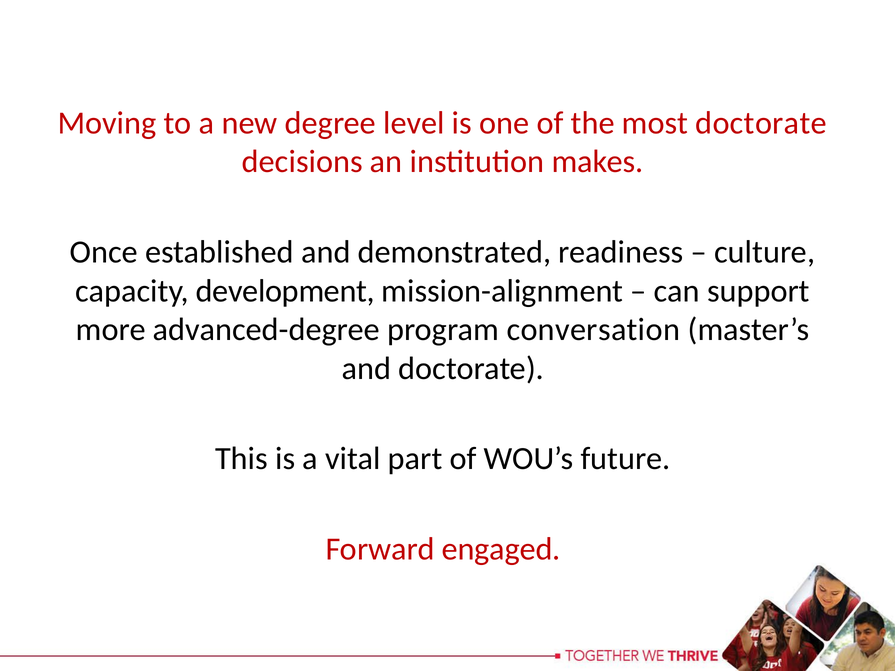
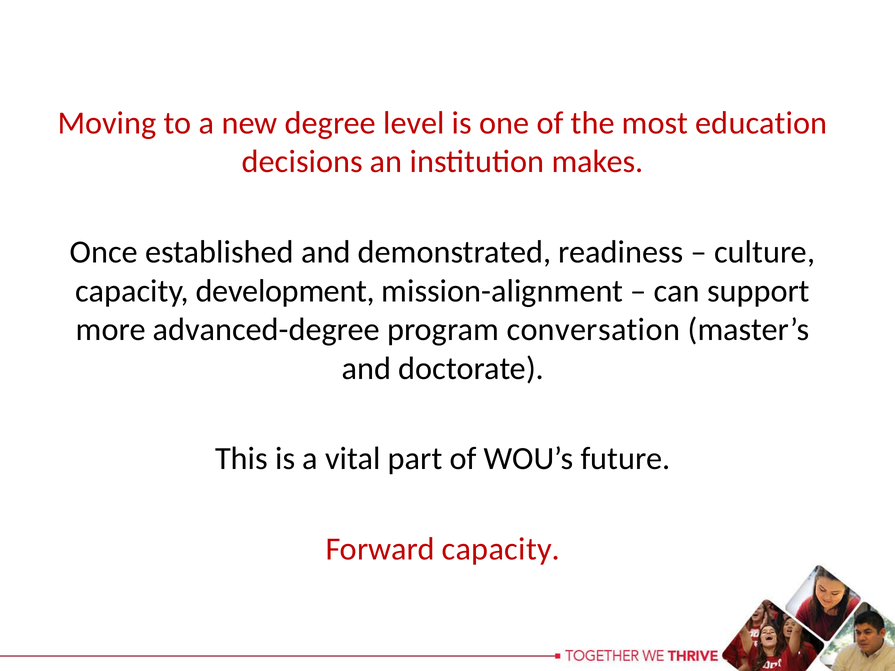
most doctorate: doctorate -> education
Forward engaged: engaged -> capacity
